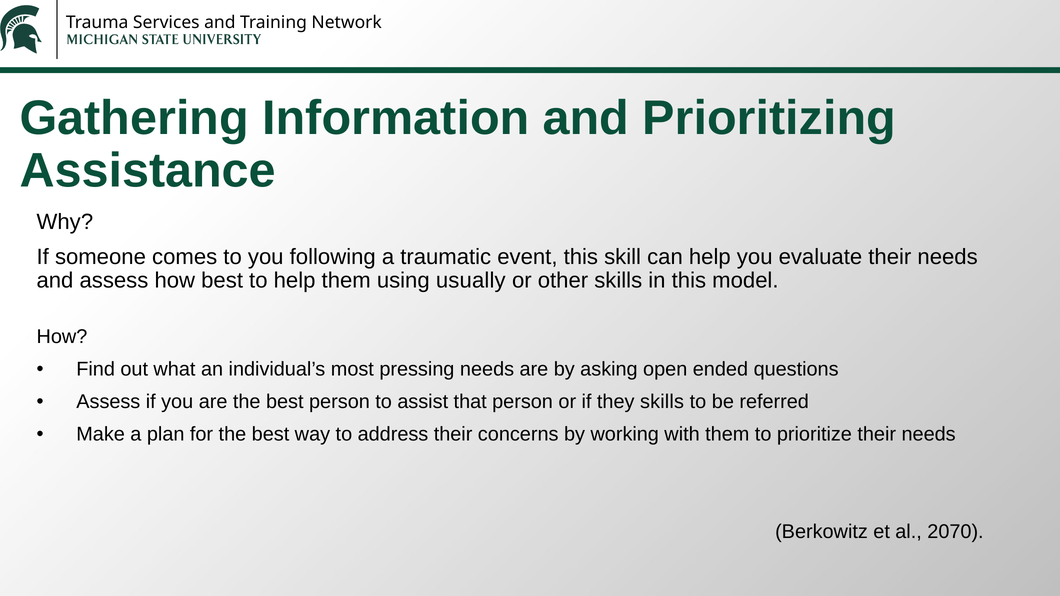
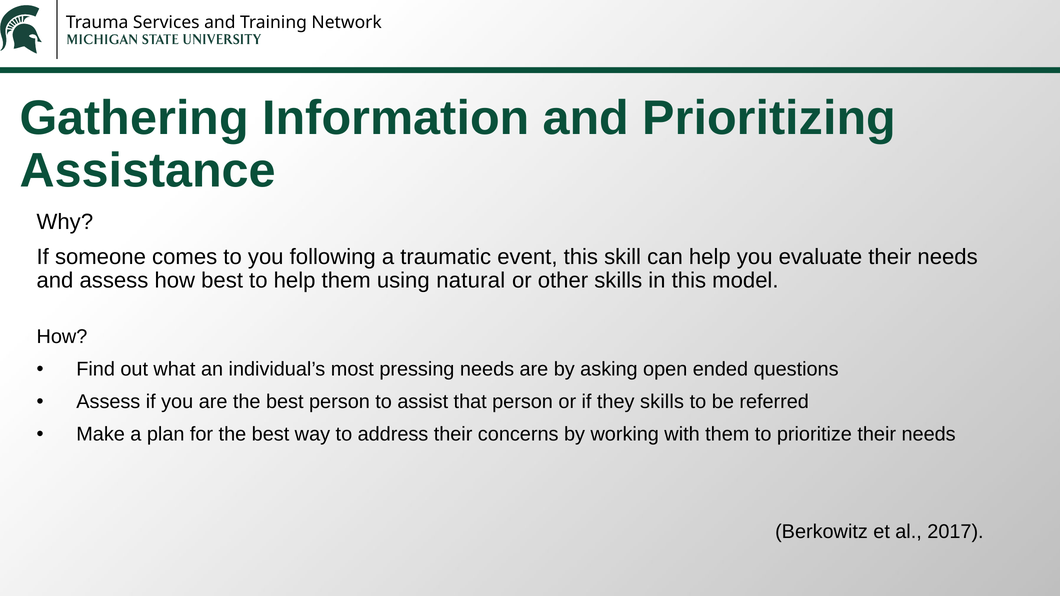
usually: usually -> natural
2070: 2070 -> 2017
